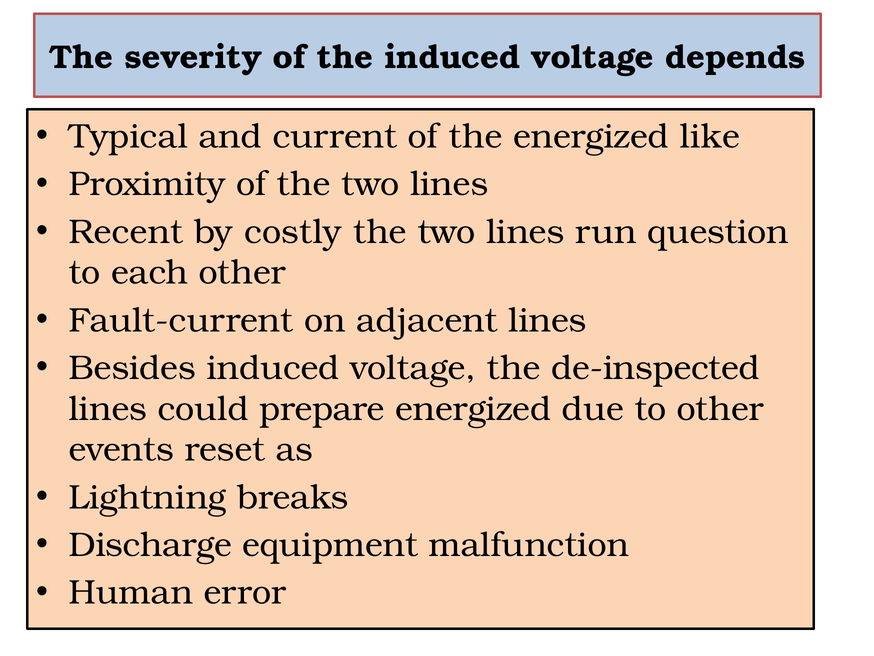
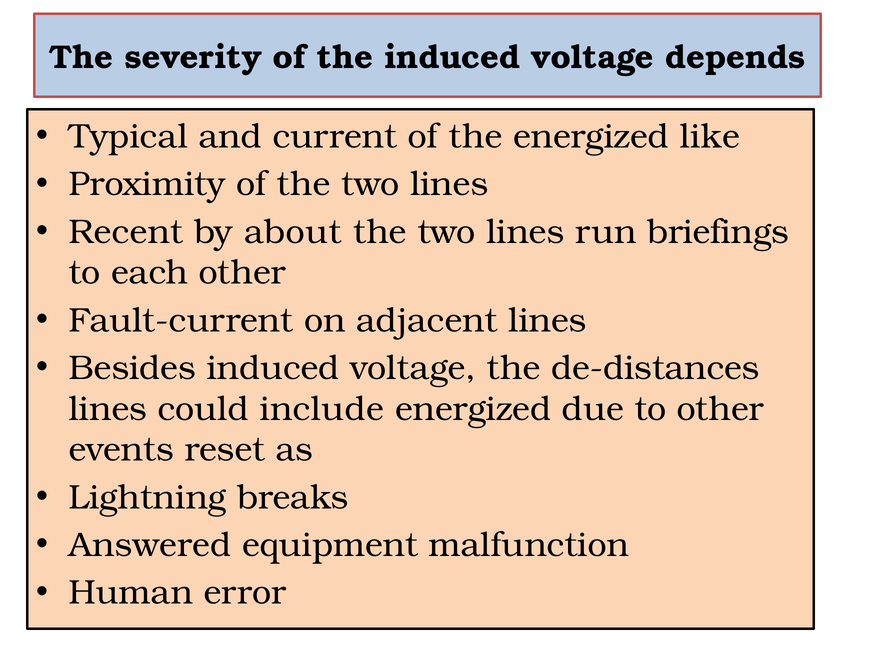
costly: costly -> about
question: question -> briefings
de-inspected: de-inspected -> de-distances
prepare: prepare -> include
Discharge: Discharge -> Answered
